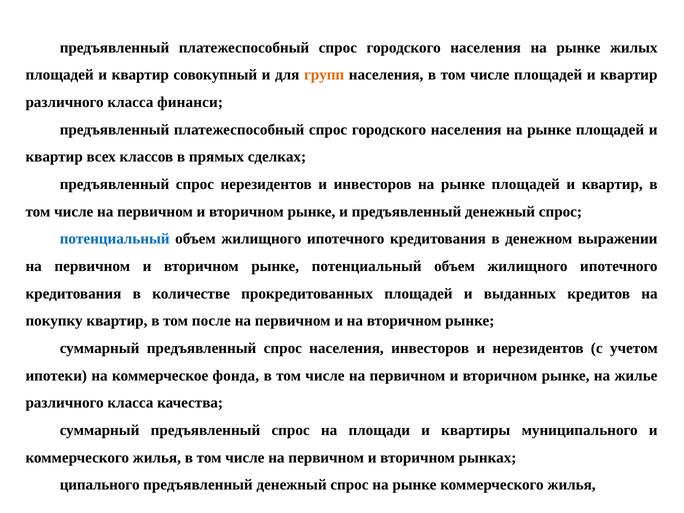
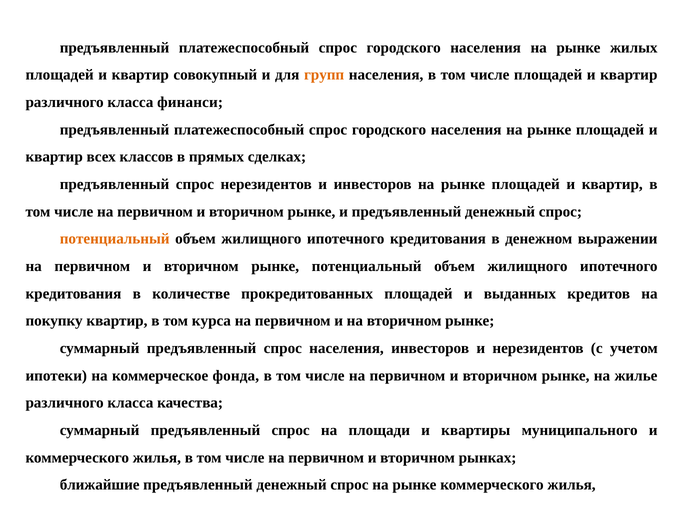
потенциальный at (115, 239) colour: blue -> orange
после: после -> курса
ципального: ципального -> ближайшие
